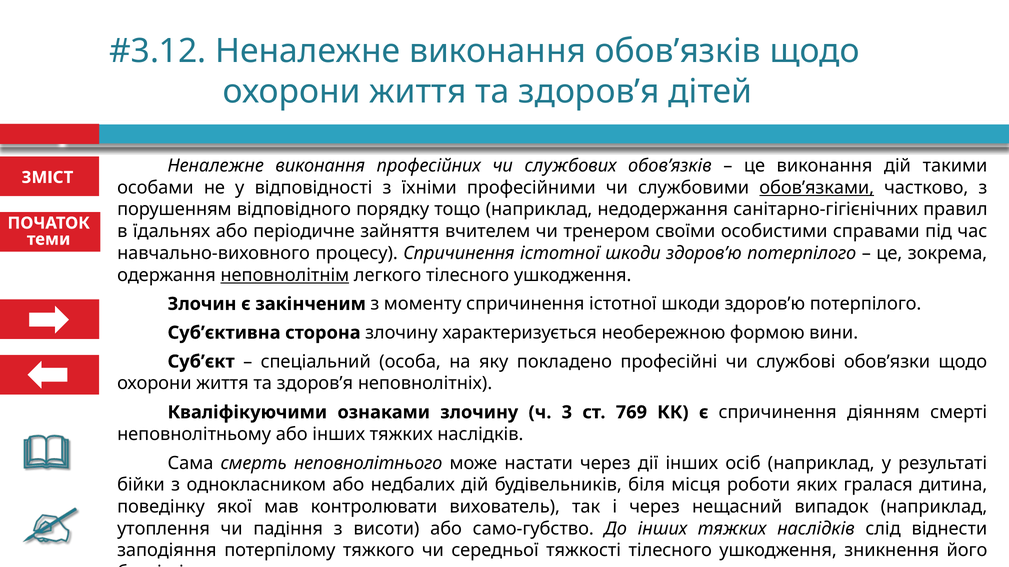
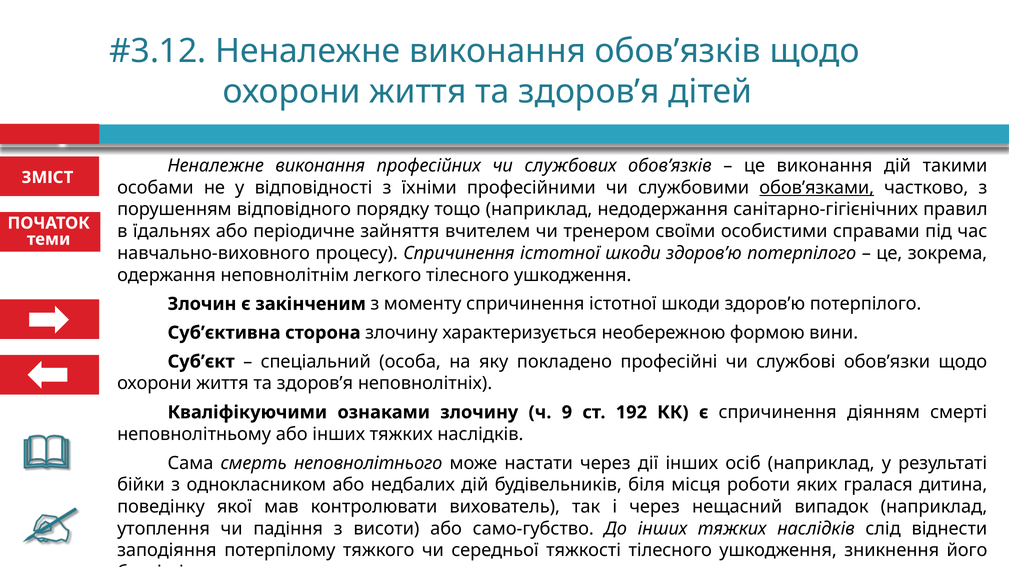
неповнолітнім underline: present -> none
3: 3 -> 9
769: 769 -> 192
